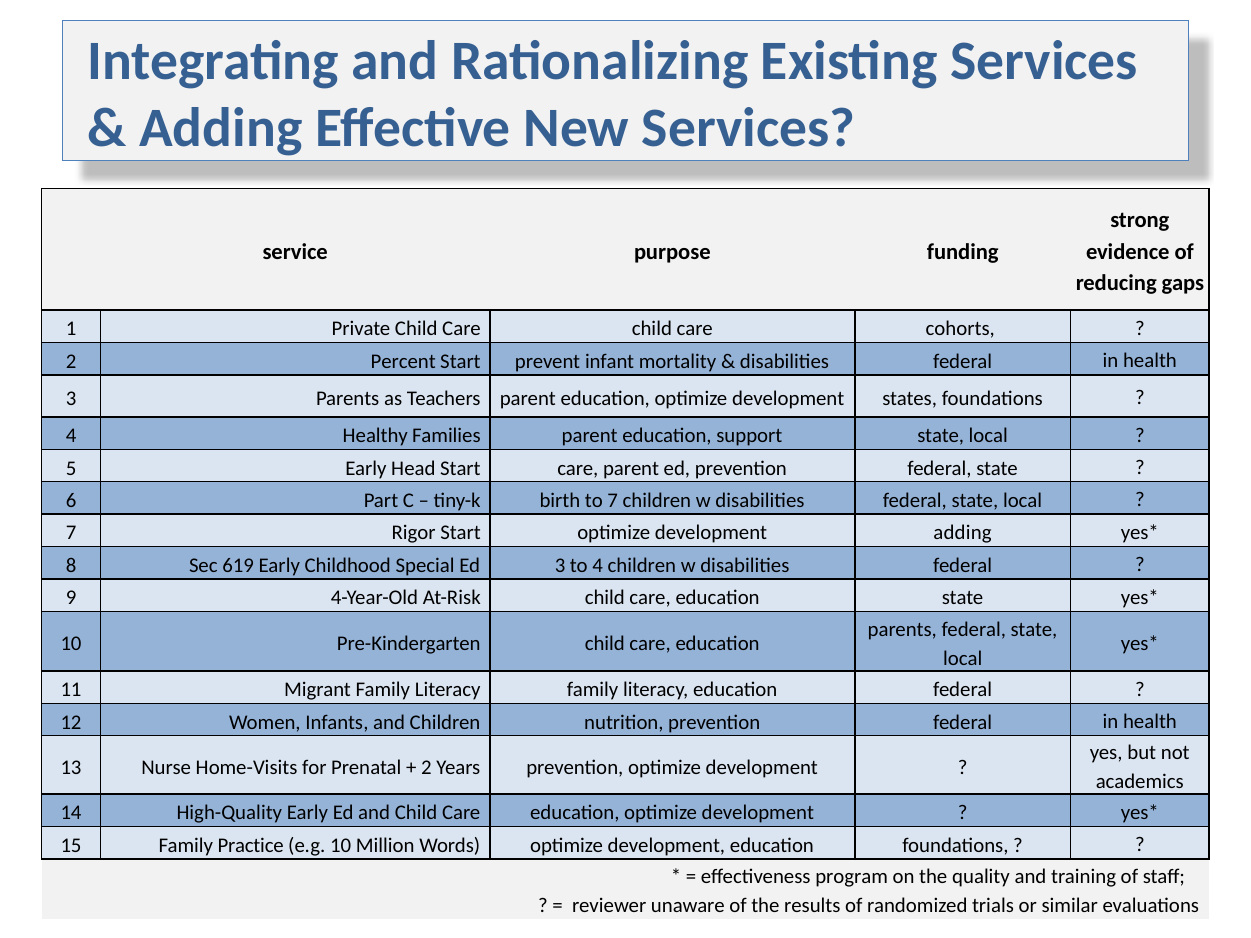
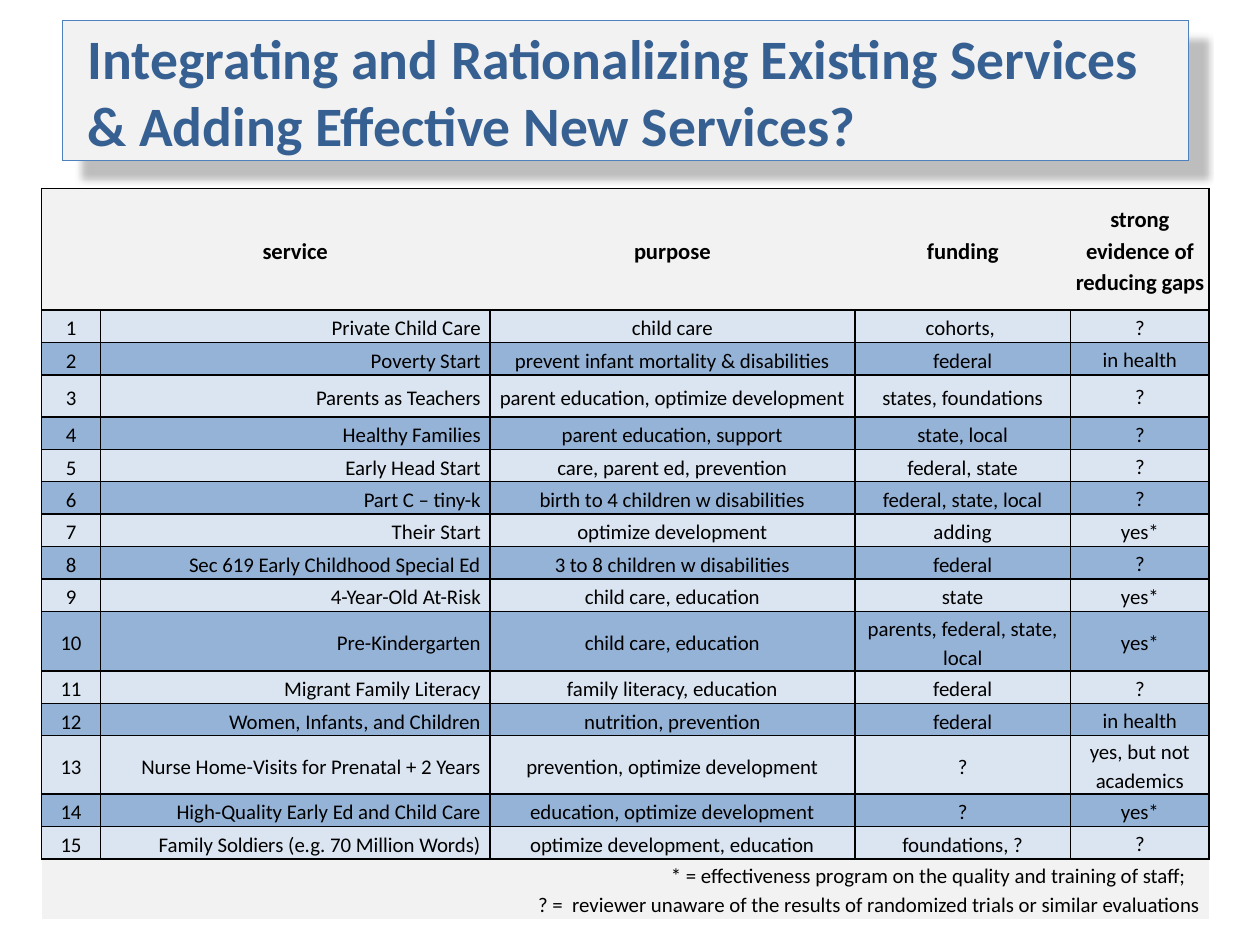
Percent: Percent -> Poverty
to 7: 7 -> 4
Rigor: Rigor -> Their
to 4: 4 -> 8
Practice: Practice -> Soldiers
e.g 10: 10 -> 70
